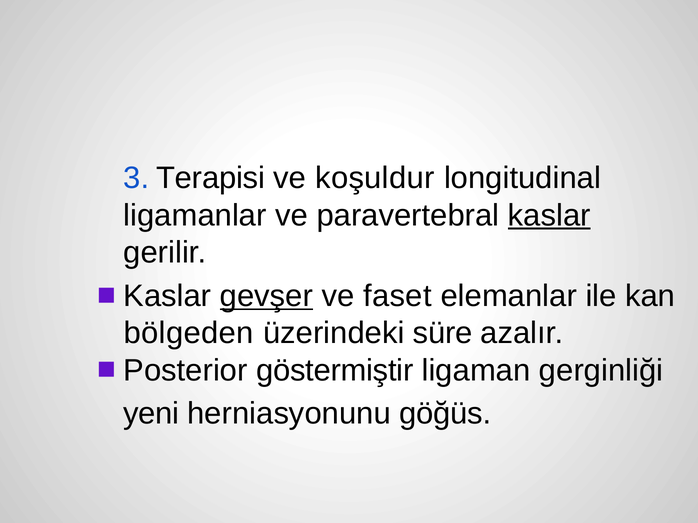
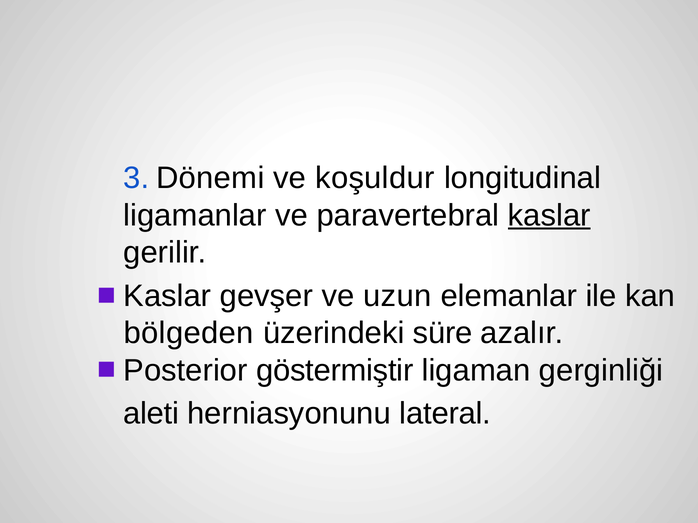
Terapisi: Terapisi -> Dönemi
gevşer underline: present -> none
faset: faset -> uzun
yeni: yeni -> aleti
göğüs: göğüs -> lateral
